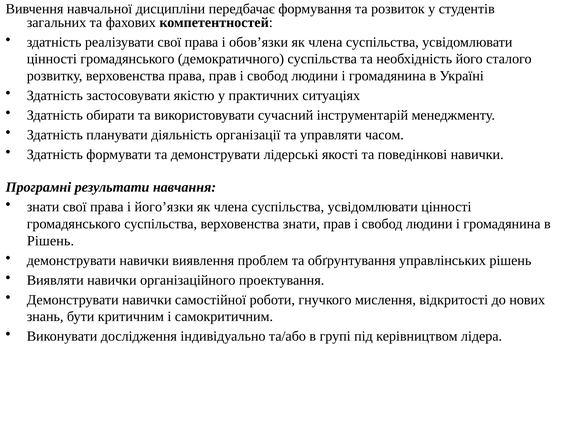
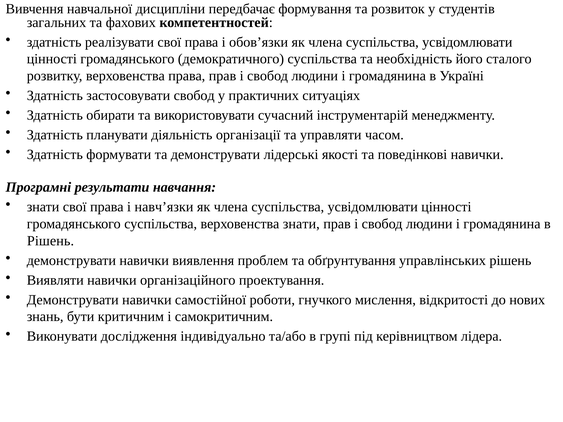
застосовувати якістю: якістю -> свобод
його’язки: його’язки -> навч’язки
